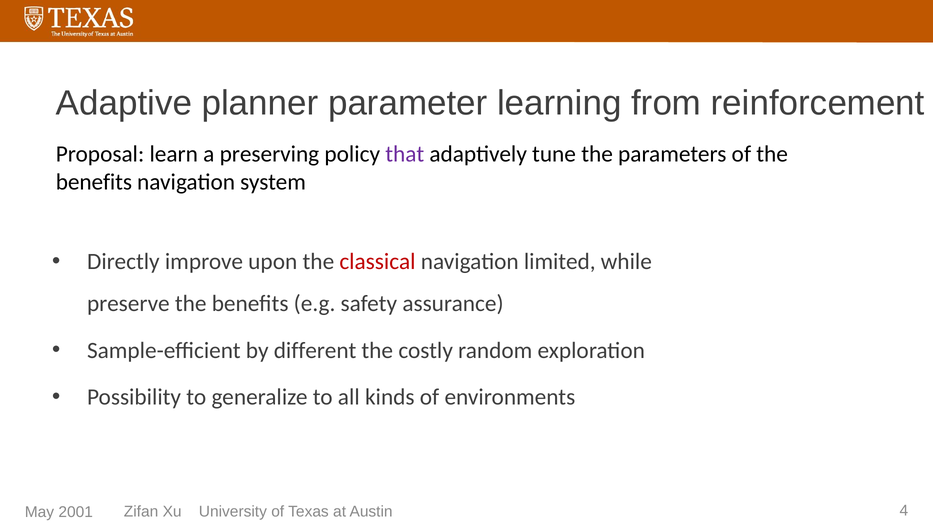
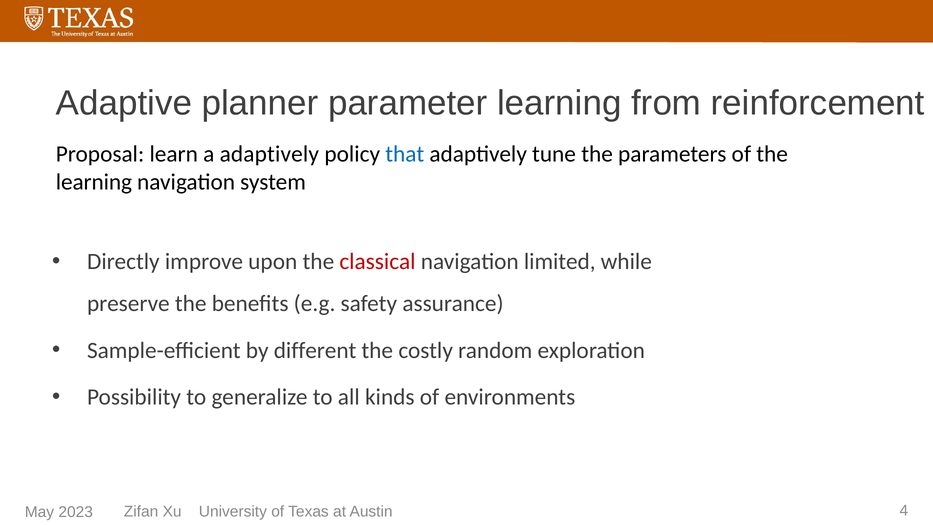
a preserving: preserving -> adaptively
that colour: purple -> blue
benefits at (94, 182): benefits -> learning
2001: 2001 -> 2023
